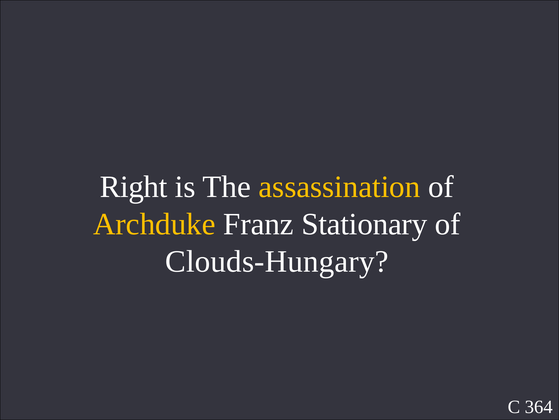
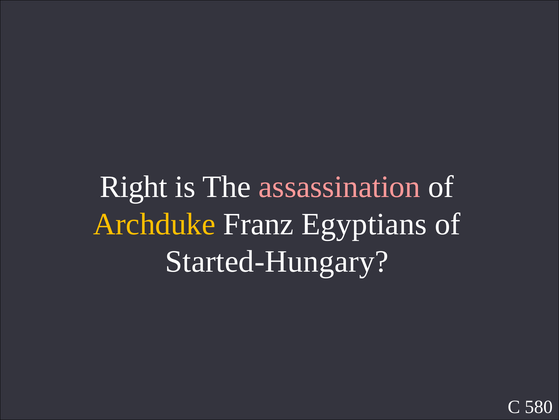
assassination colour: yellow -> pink
Stationary: Stationary -> Egyptians
Clouds-Hungary: Clouds-Hungary -> Started-Hungary
364: 364 -> 580
